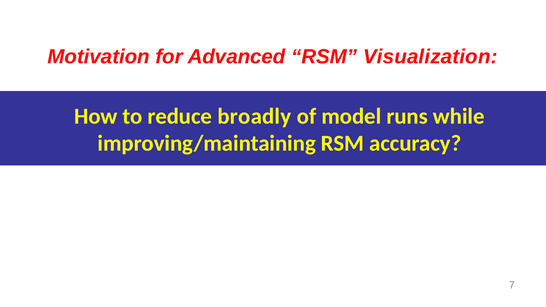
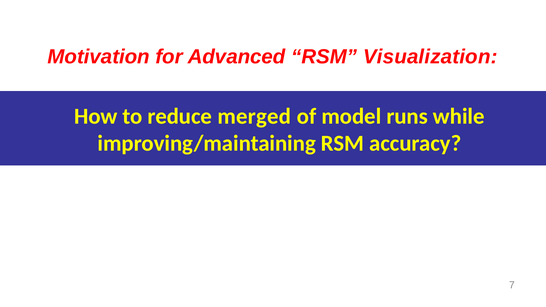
broadly: broadly -> merged
